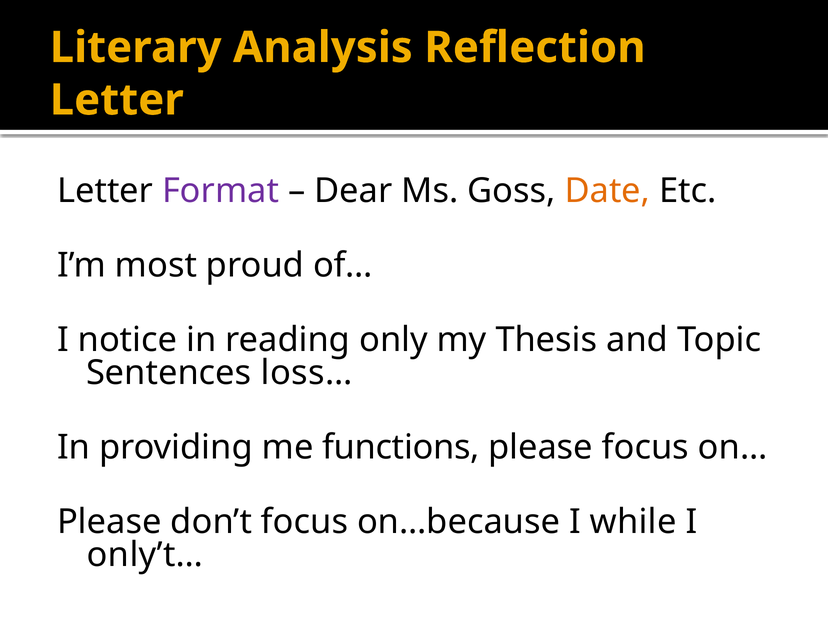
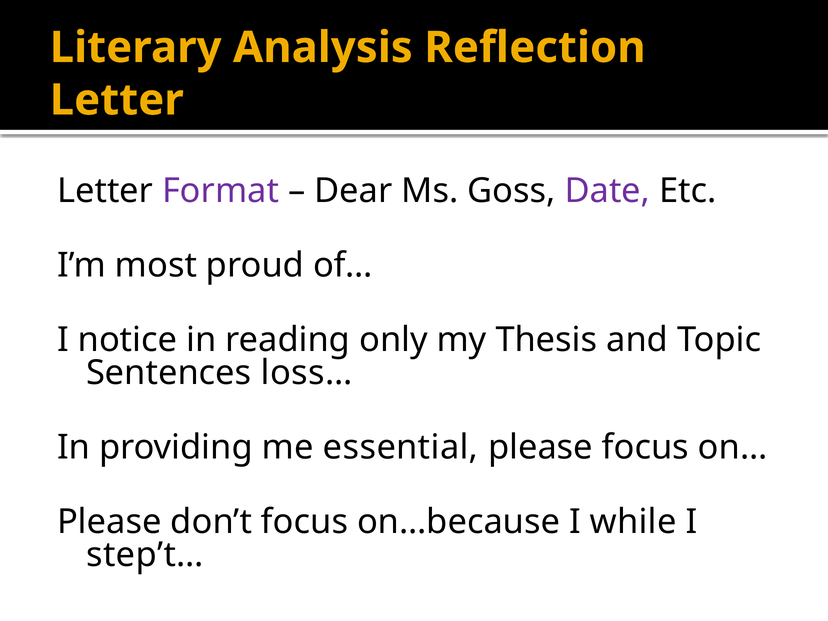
Date colour: orange -> purple
functions: functions -> essential
only’t…: only’t… -> step’t…
